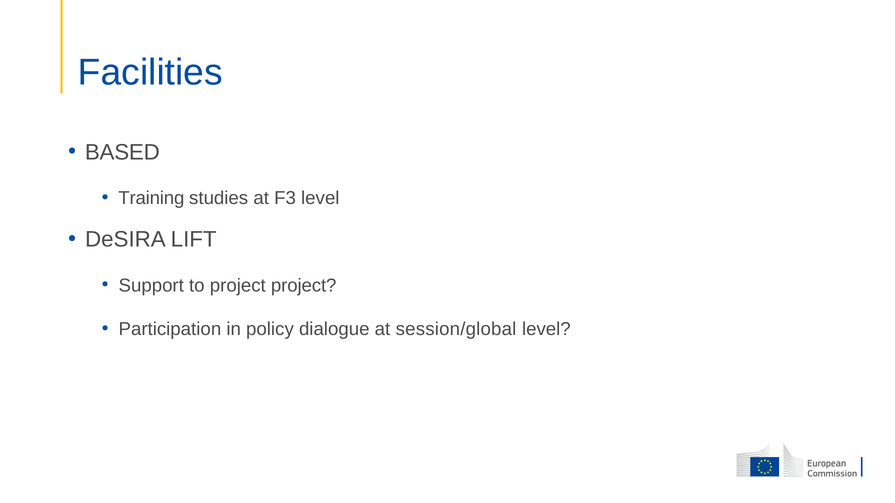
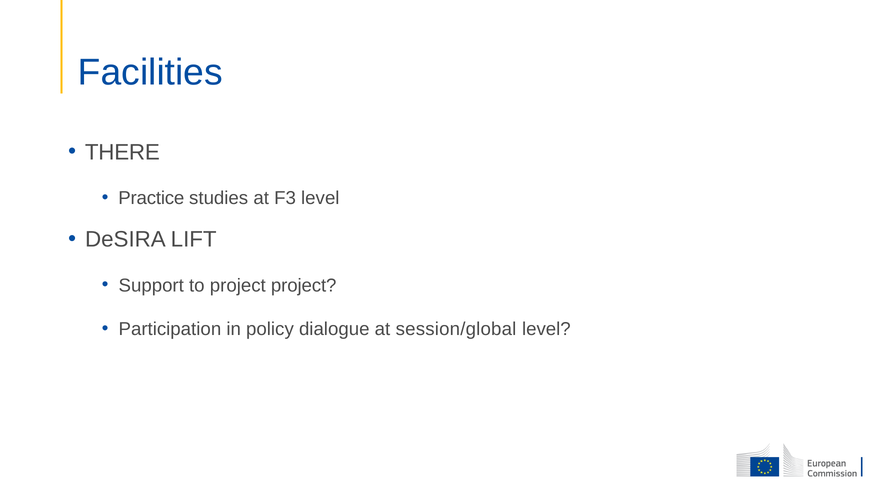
BASED: BASED -> THERE
Training: Training -> Practice
